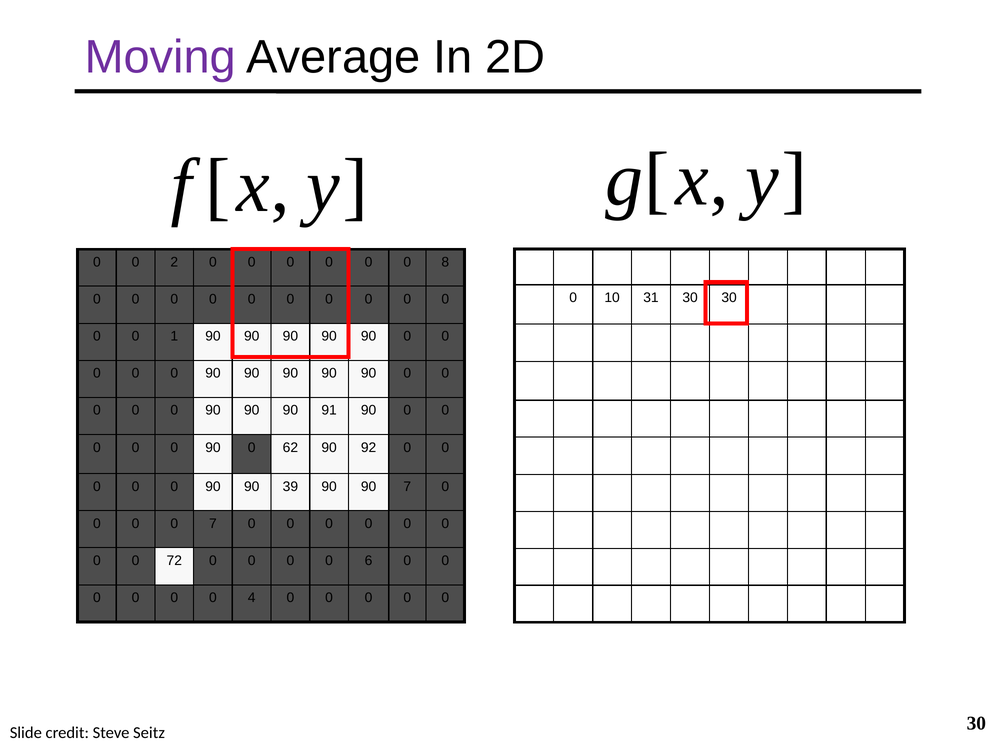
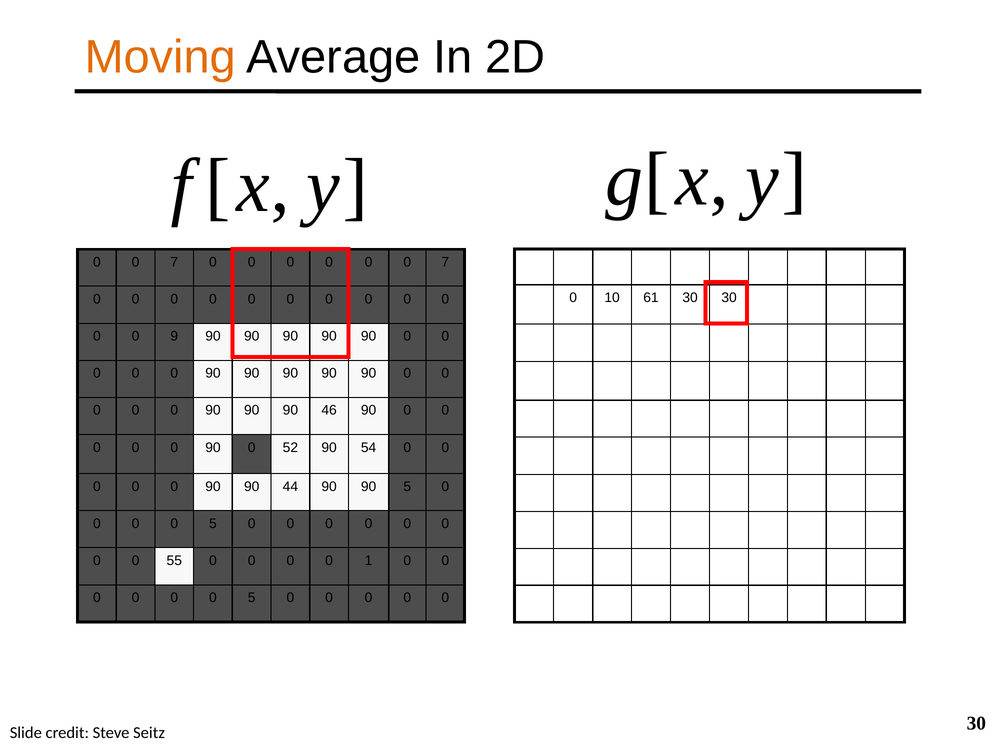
Moving colour: purple -> orange
2 at (174, 262): 2 -> 7
0 0 0 8: 8 -> 7
31: 31 -> 61
1: 1 -> 9
91: 91 -> 46
62: 62 -> 52
92: 92 -> 54
39: 39 -> 44
90 7: 7 -> 5
7 at (213, 524): 7 -> 5
72: 72 -> 55
6: 6 -> 1
4 at (252, 598): 4 -> 5
